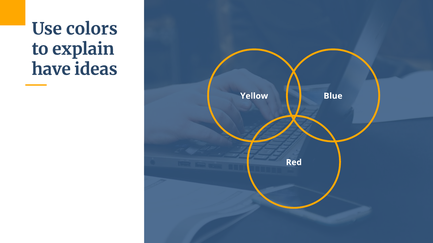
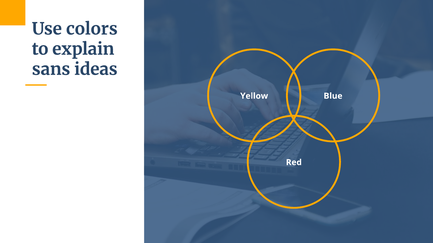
have: have -> sans
